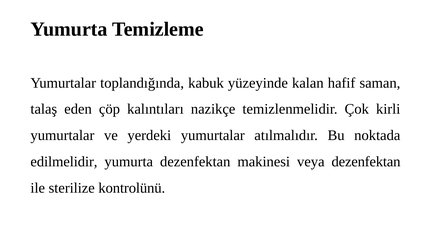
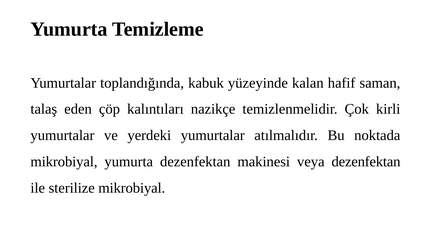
edilmelidir at (64, 162): edilmelidir -> mikrobiyal
sterilize kontrolünü: kontrolünü -> mikrobiyal
